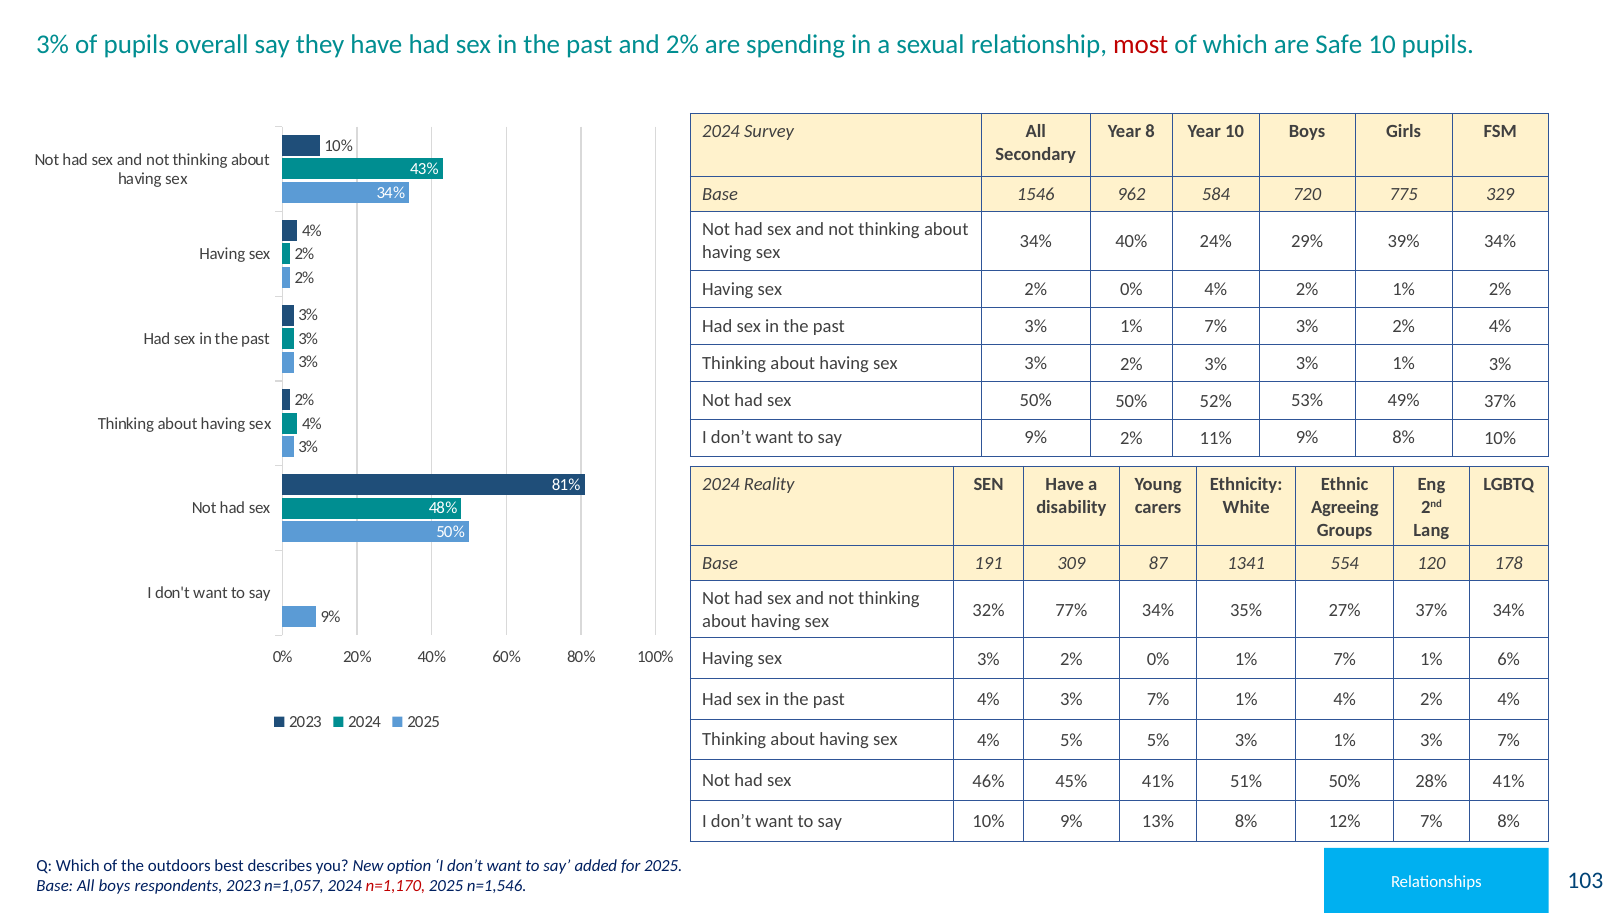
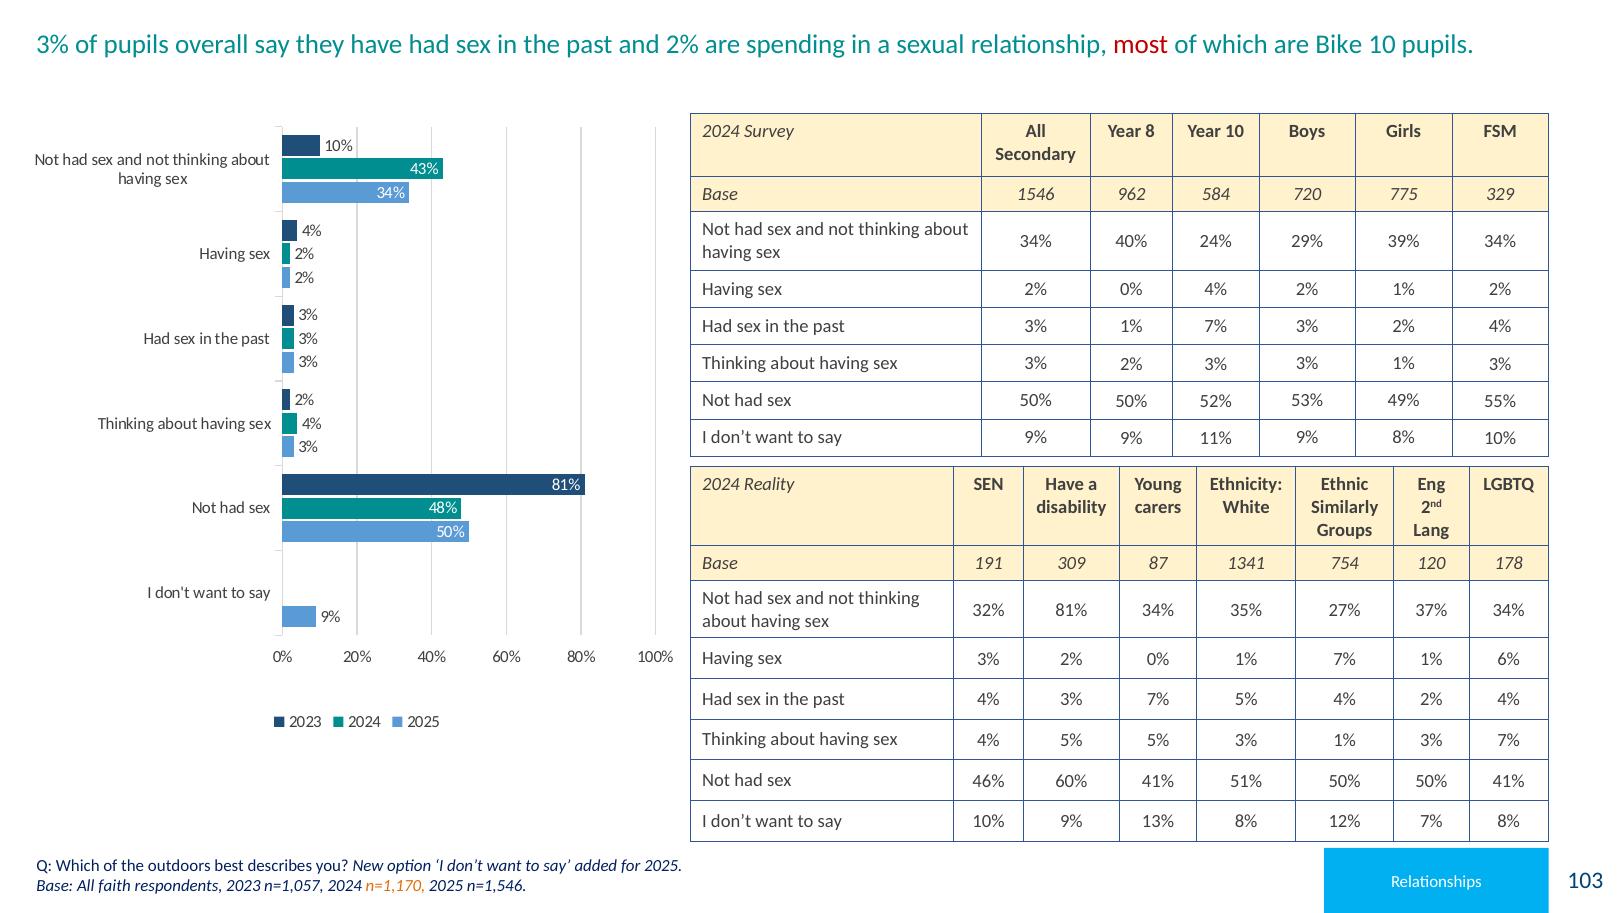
Safe: Safe -> Bike
49% 37%: 37% -> 55%
9% 2%: 2% -> 9%
Agreeing: Agreeing -> Similarly
554: 554 -> 754
32% 77%: 77% -> 81%
3% 7% 1%: 1% -> 5%
46% 45%: 45% -> 60%
51% 50% 28%: 28% -> 50%
All boys: boys -> faith
n=1,170 colour: red -> orange
